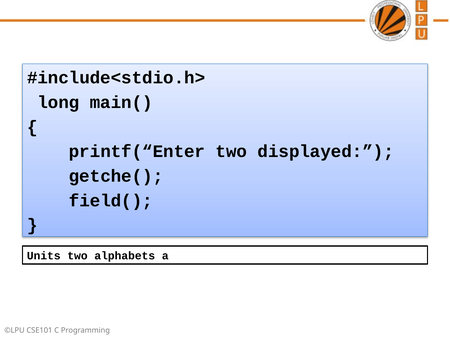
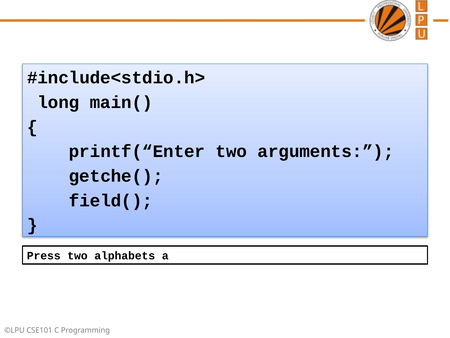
displayed: displayed -> arguments
Units: Units -> Press
